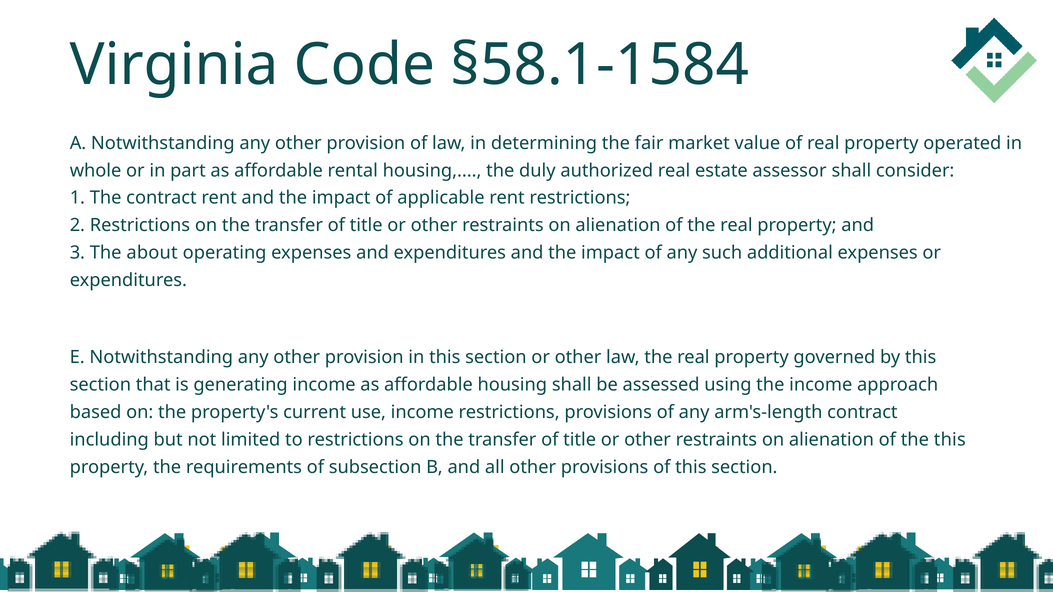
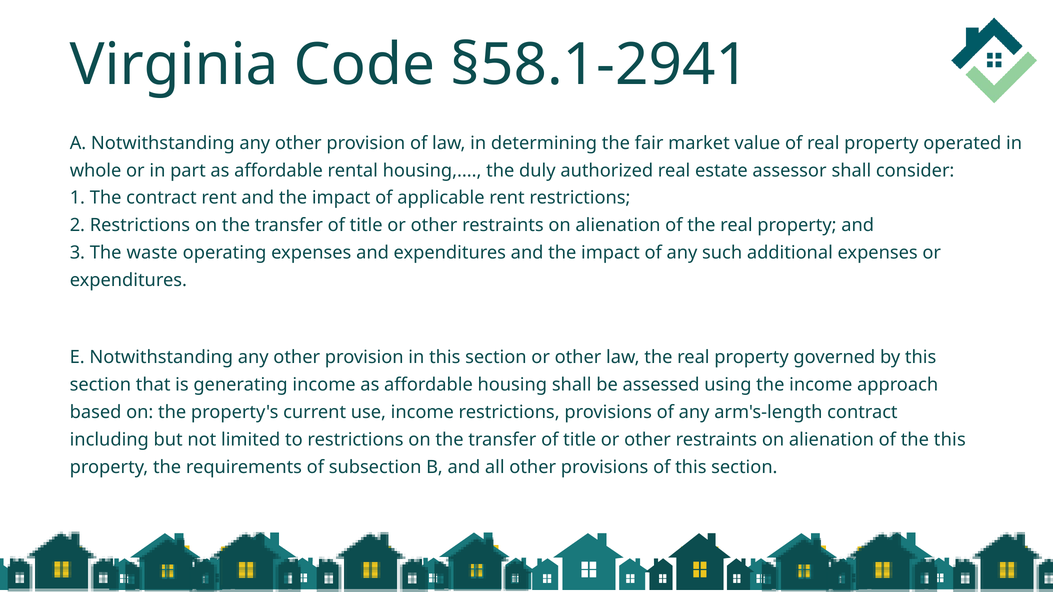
§58.1-1584: §58.1-1584 -> §58.1-2941
about: about -> waste
